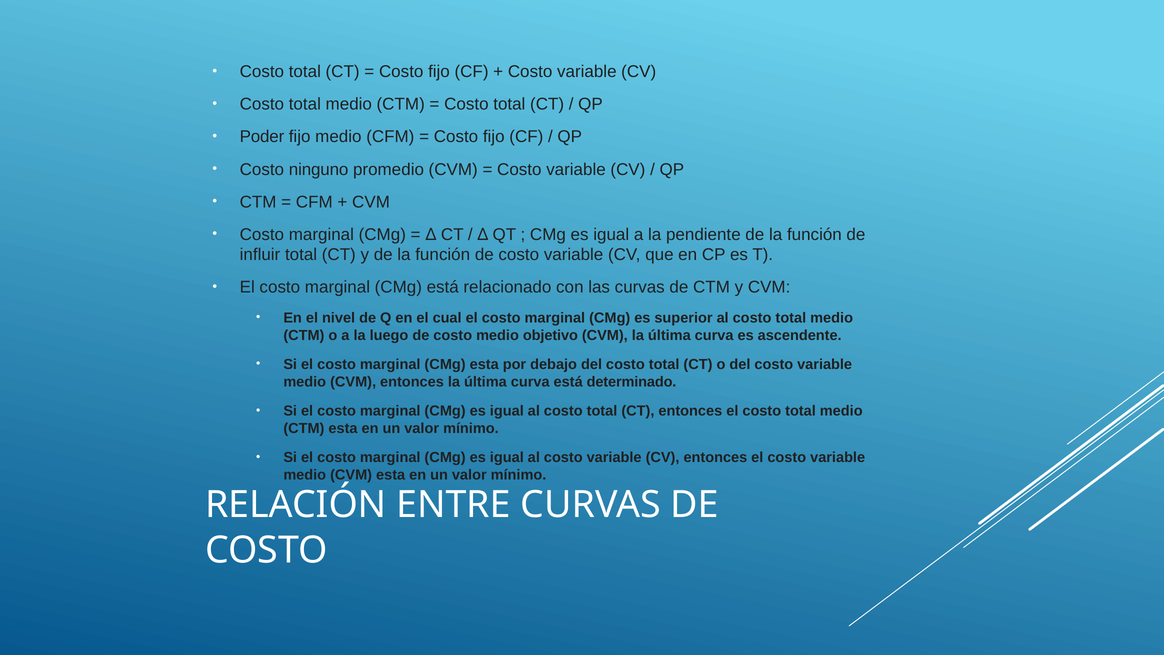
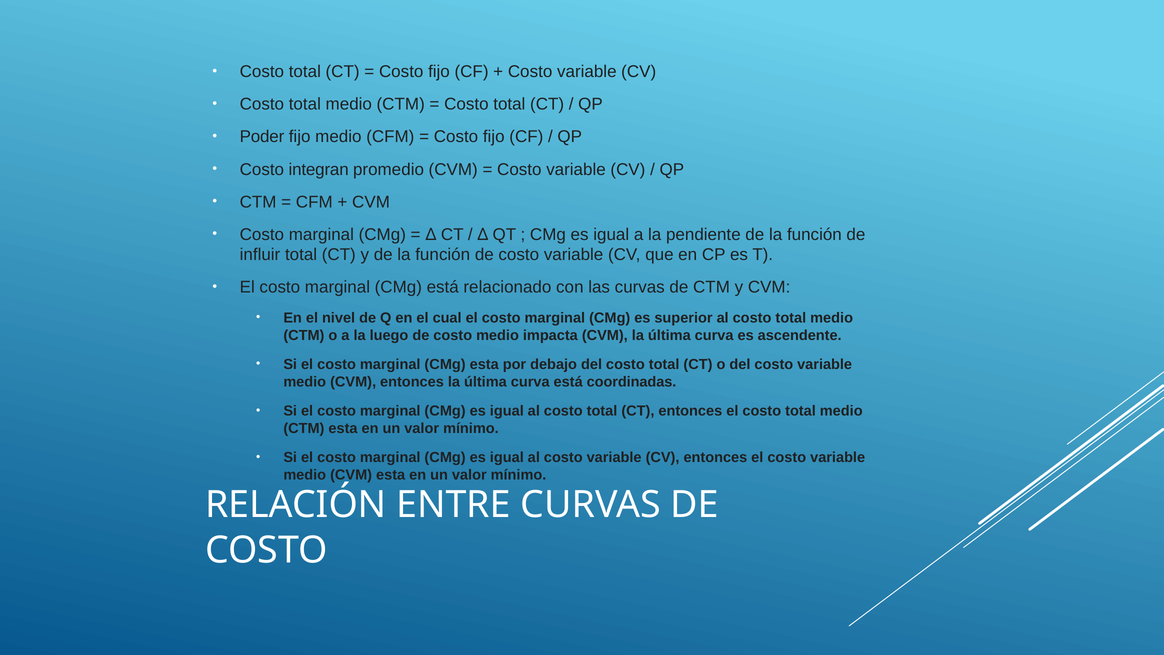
ninguno: ninguno -> integran
objetivo: objetivo -> impacta
determinado: determinado -> coordinadas
